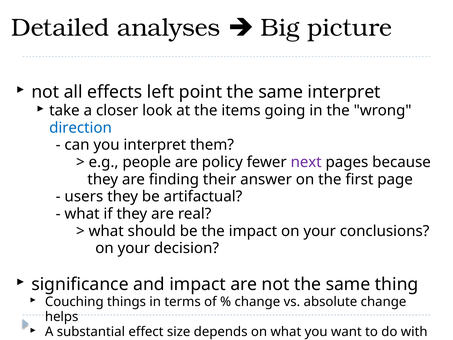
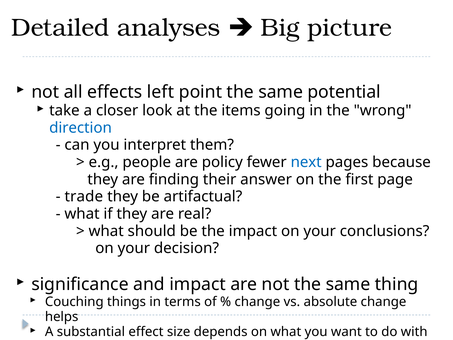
same interpret: interpret -> potential
next colour: purple -> blue
users: users -> trade
